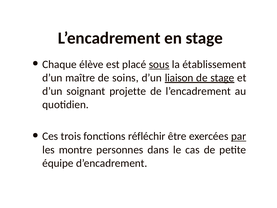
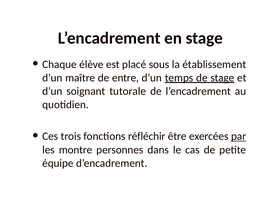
sous underline: present -> none
soins: soins -> entre
liaison: liaison -> temps
projette: projette -> tutorale
